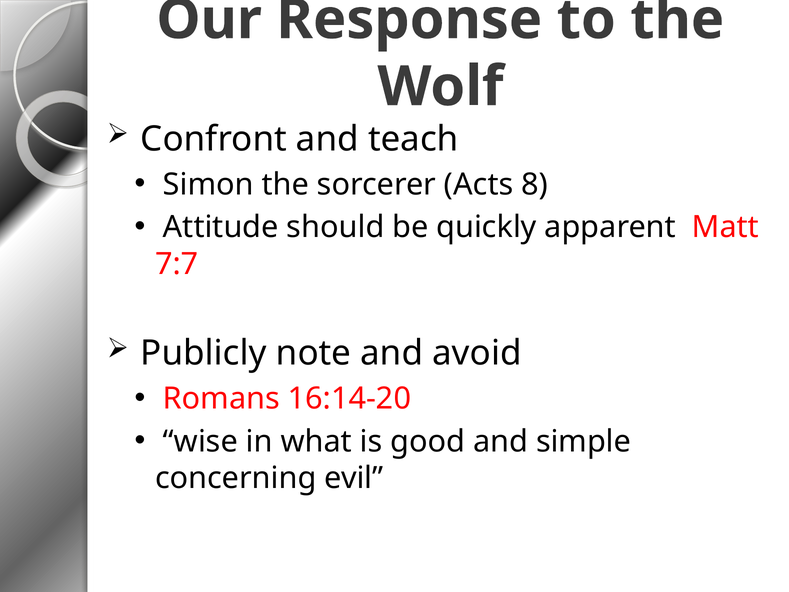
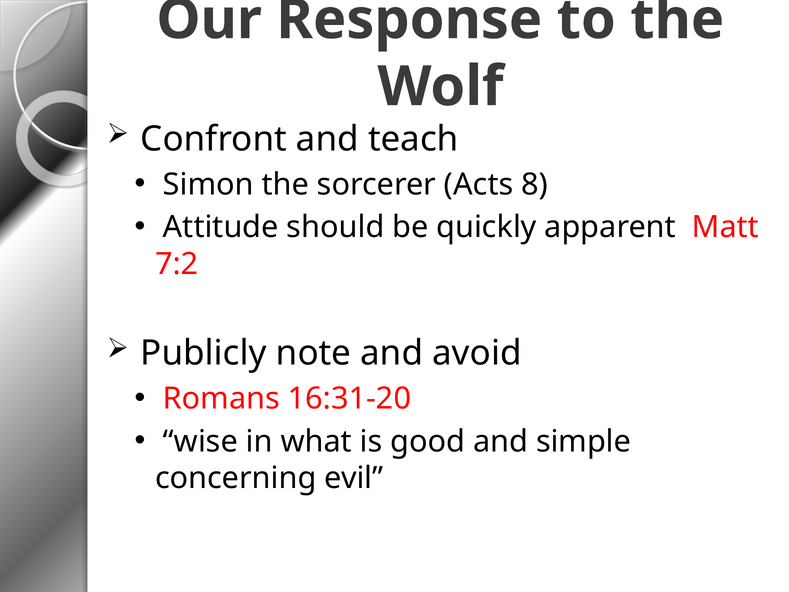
7:7: 7:7 -> 7:2
16:14-20: 16:14-20 -> 16:31-20
